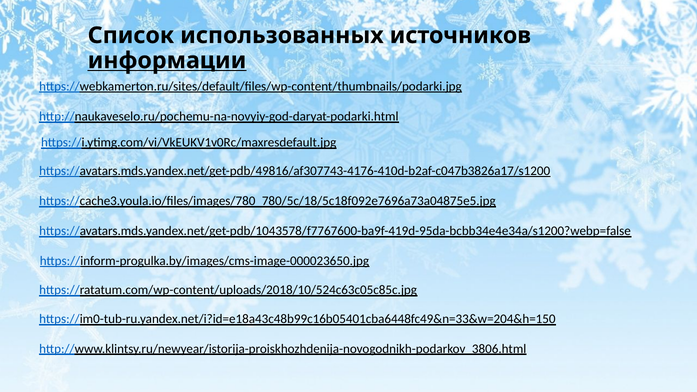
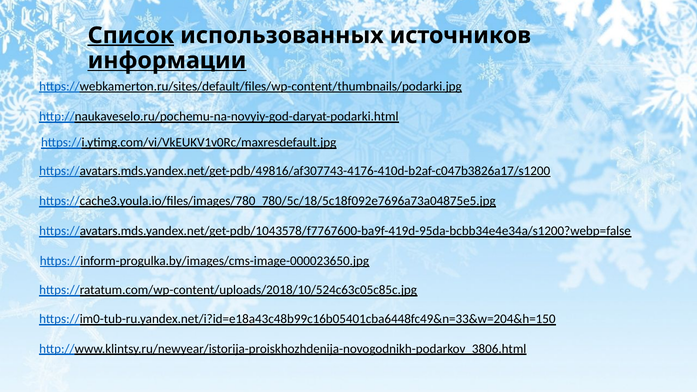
Список underline: none -> present
